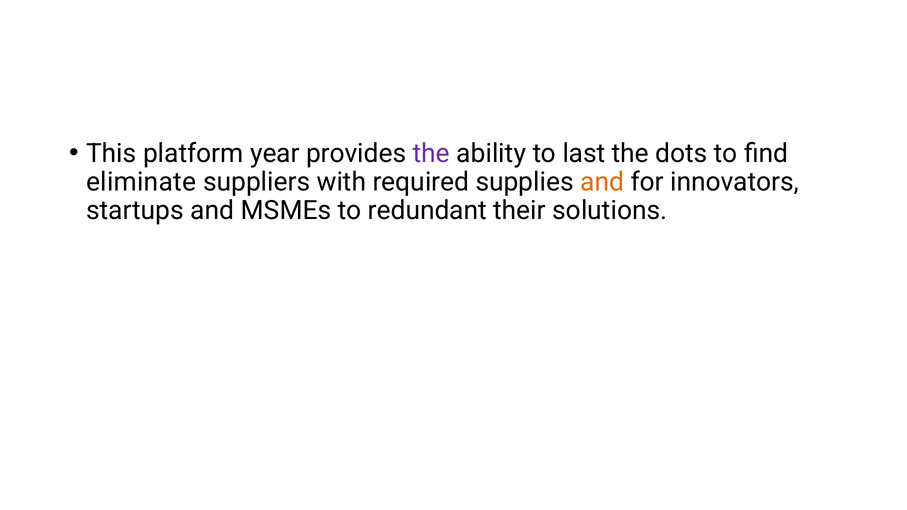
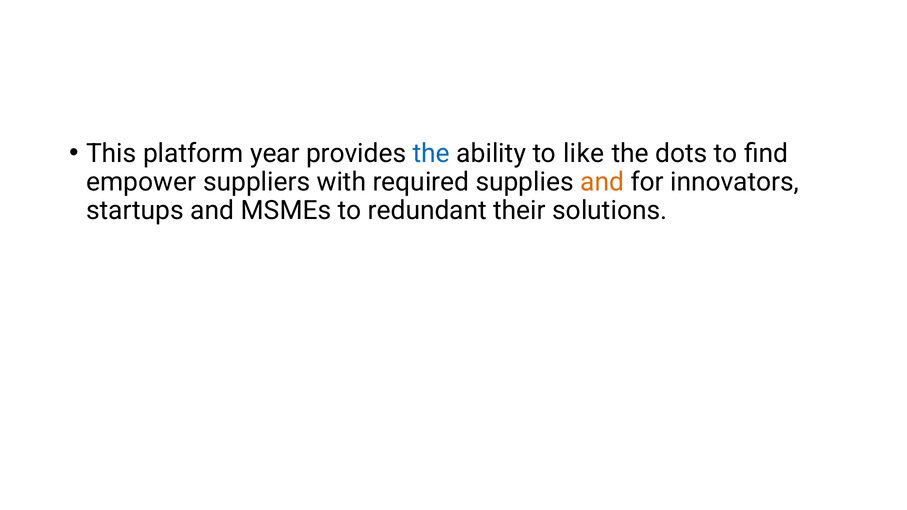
the at (431, 153) colour: purple -> blue
last: last -> like
eliminate: eliminate -> empower
